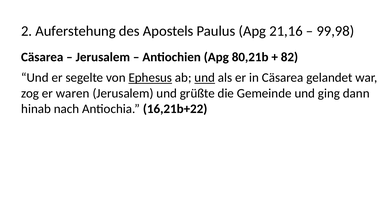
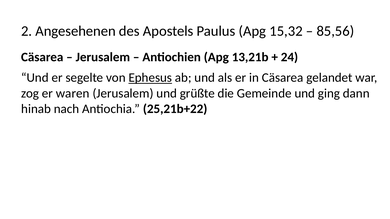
Auferstehung: Auferstehung -> Angesehenen
21,16: 21,16 -> 15,32
99,98: 99,98 -> 85,56
80,21b: 80,21b -> 13,21b
82: 82 -> 24
und at (205, 78) underline: present -> none
16,21b+22: 16,21b+22 -> 25,21b+22
